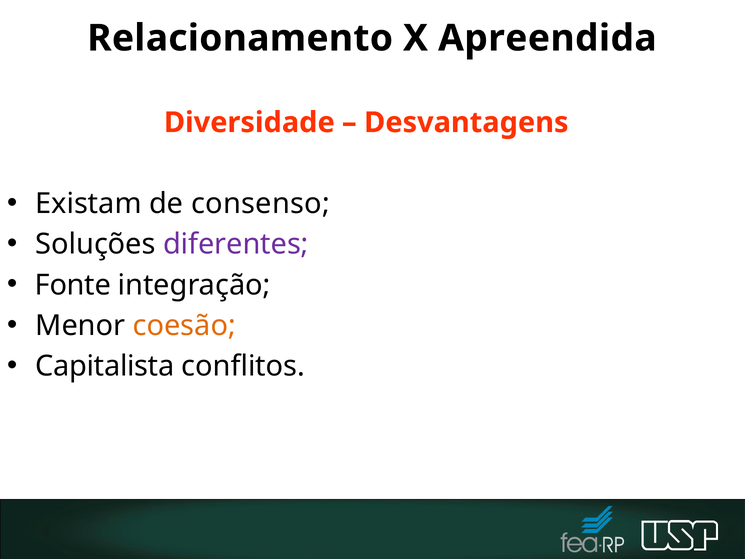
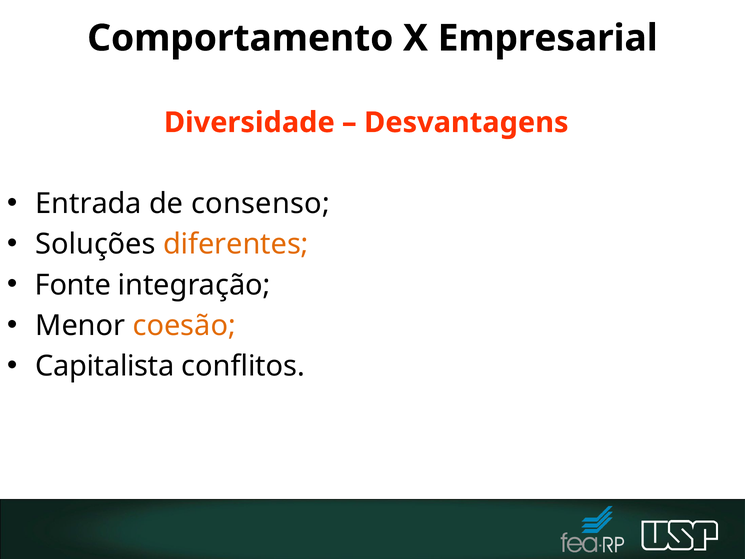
Relacionamento: Relacionamento -> Comportamento
Apreendida: Apreendida -> Empresarial
Existam: Existam -> Entrada
diferentes colour: purple -> orange
